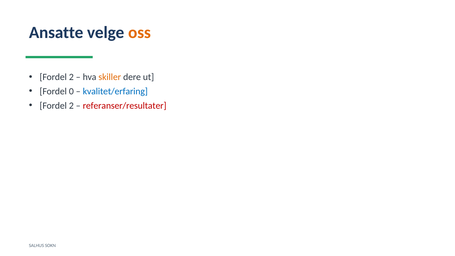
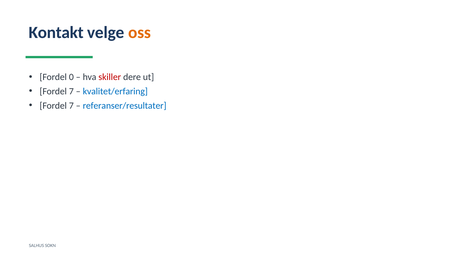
Ansatte: Ansatte -> Kontakt
2 at (71, 77): 2 -> 0
skiller colour: orange -> red
0 at (71, 91): 0 -> 7
2 at (71, 106): 2 -> 7
referanser/resultater colour: red -> blue
